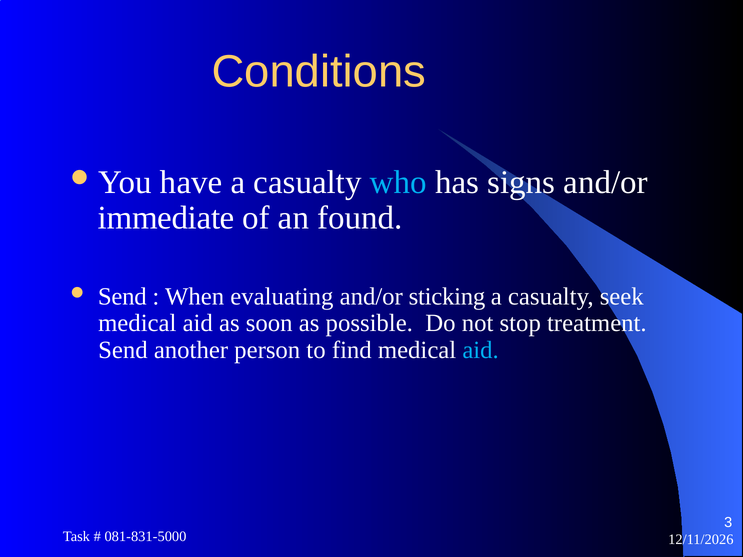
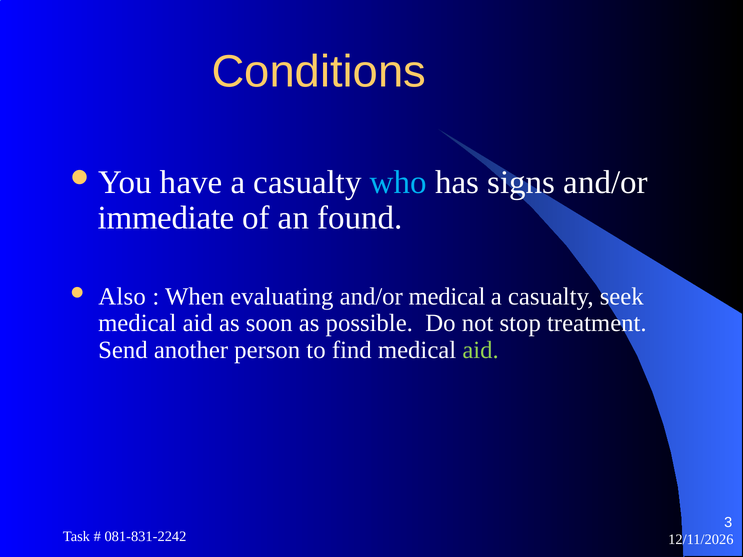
Send at (122, 297): Send -> Also
and/or sticking: sticking -> medical
aid at (481, 350) colour: light blue -> light green
081-831-5000: 081-831-5000 -> 081-831-2242
